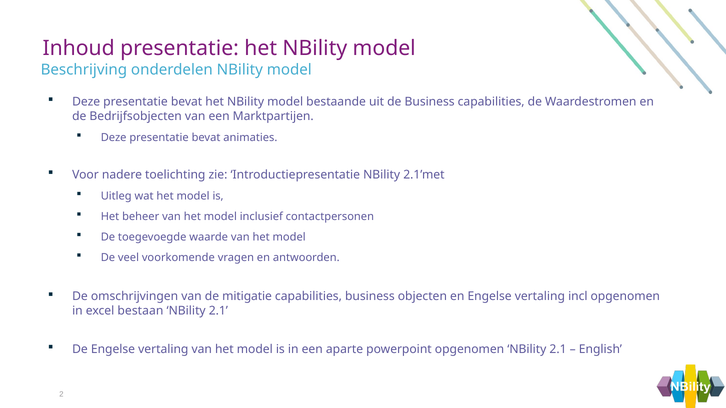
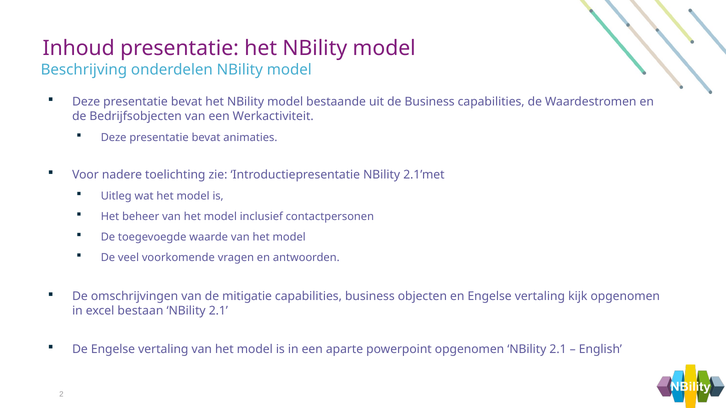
Marktpartijen: Marktpartijen -> Werkactiviteit
incl: incl -> kijk
